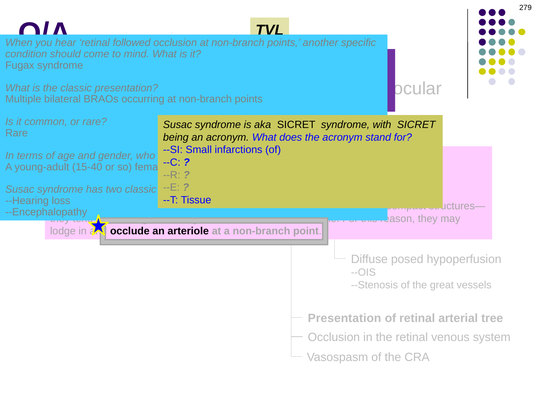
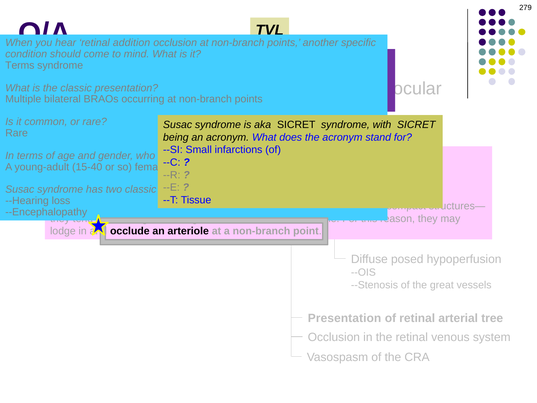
followed: followed -> addition
Fugax at (20, 65): Fugax -> Terms
